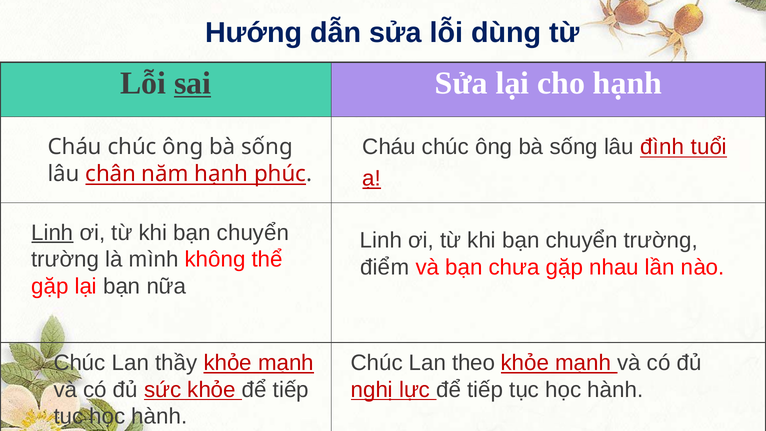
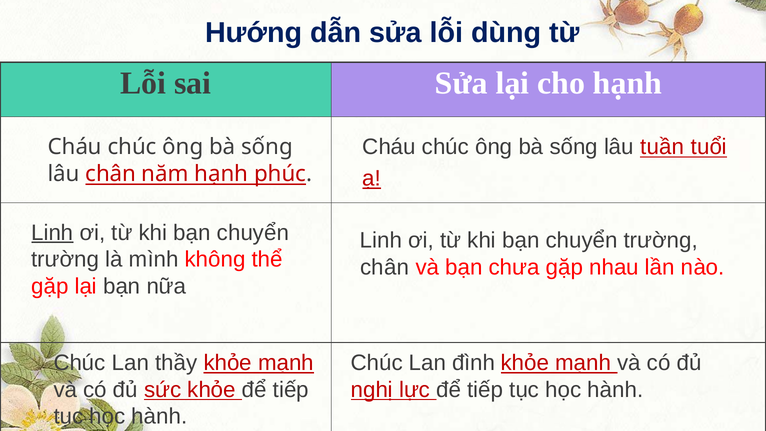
sai underline: present -> none
đình: đình -> tuần
điểm at (385, 267): điểm -> chân
theo: theo -> đình
